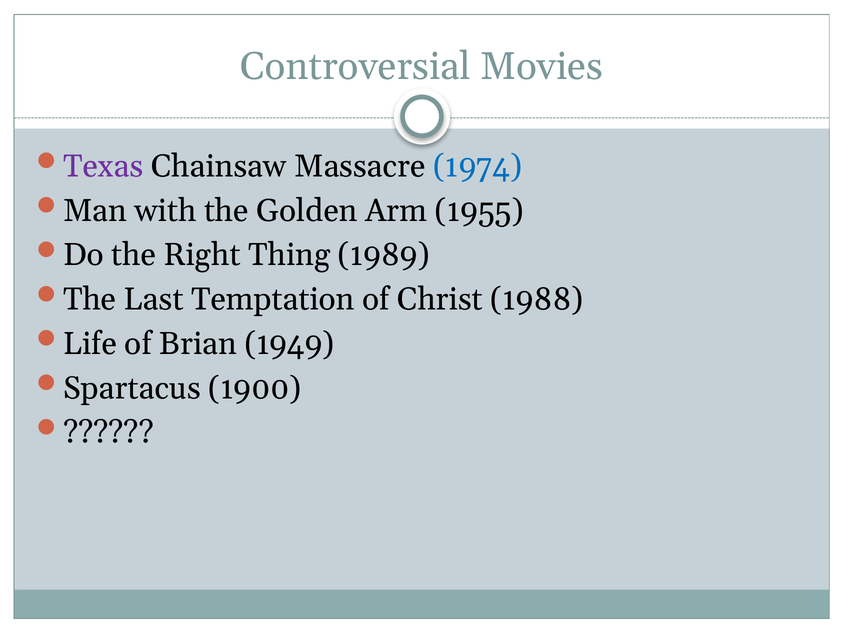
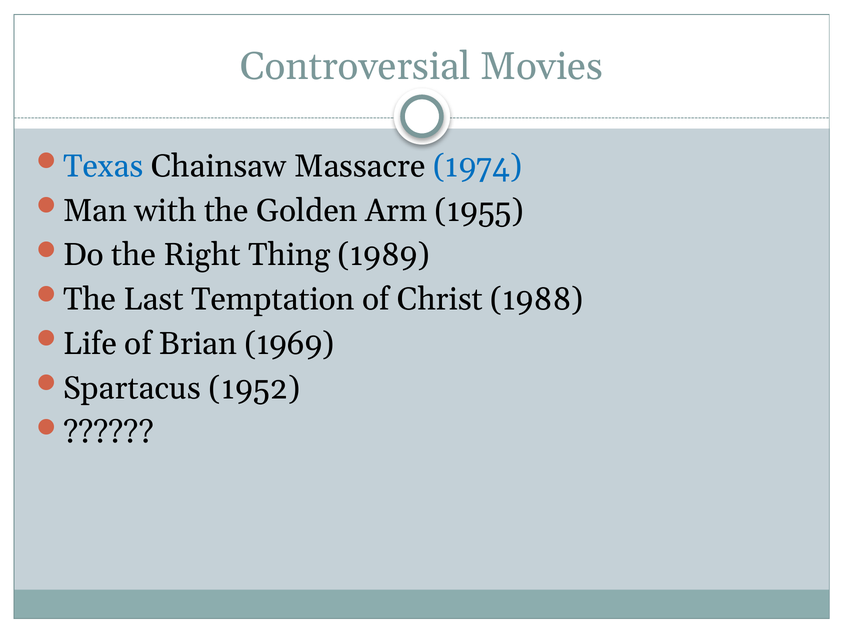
Texas colour: purple -> blue
1949: 1949 -> 1969
1900: 1900 -> 1952
